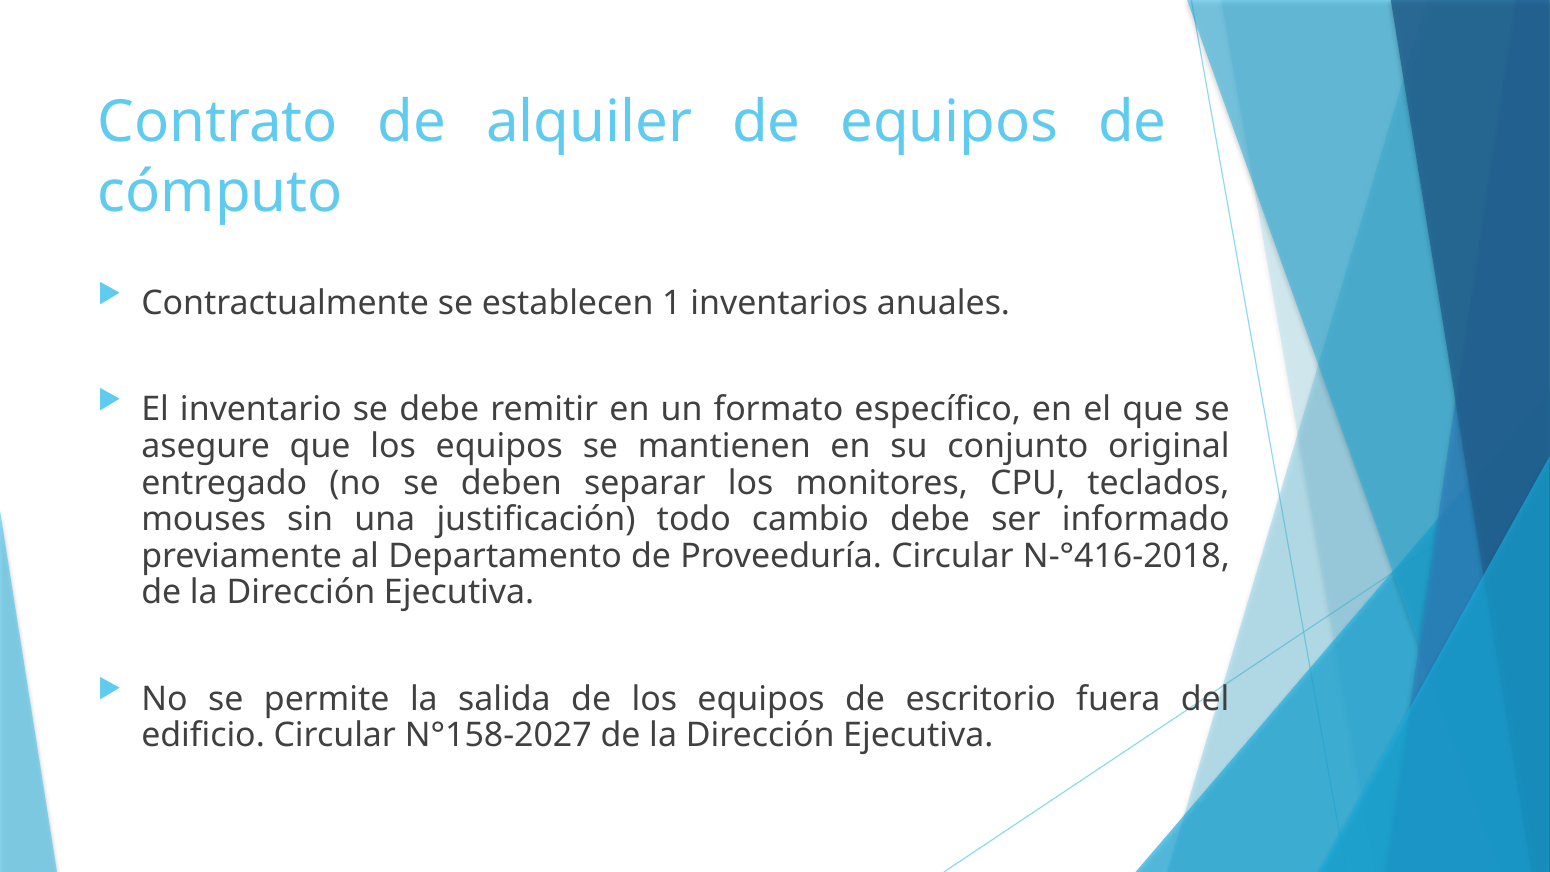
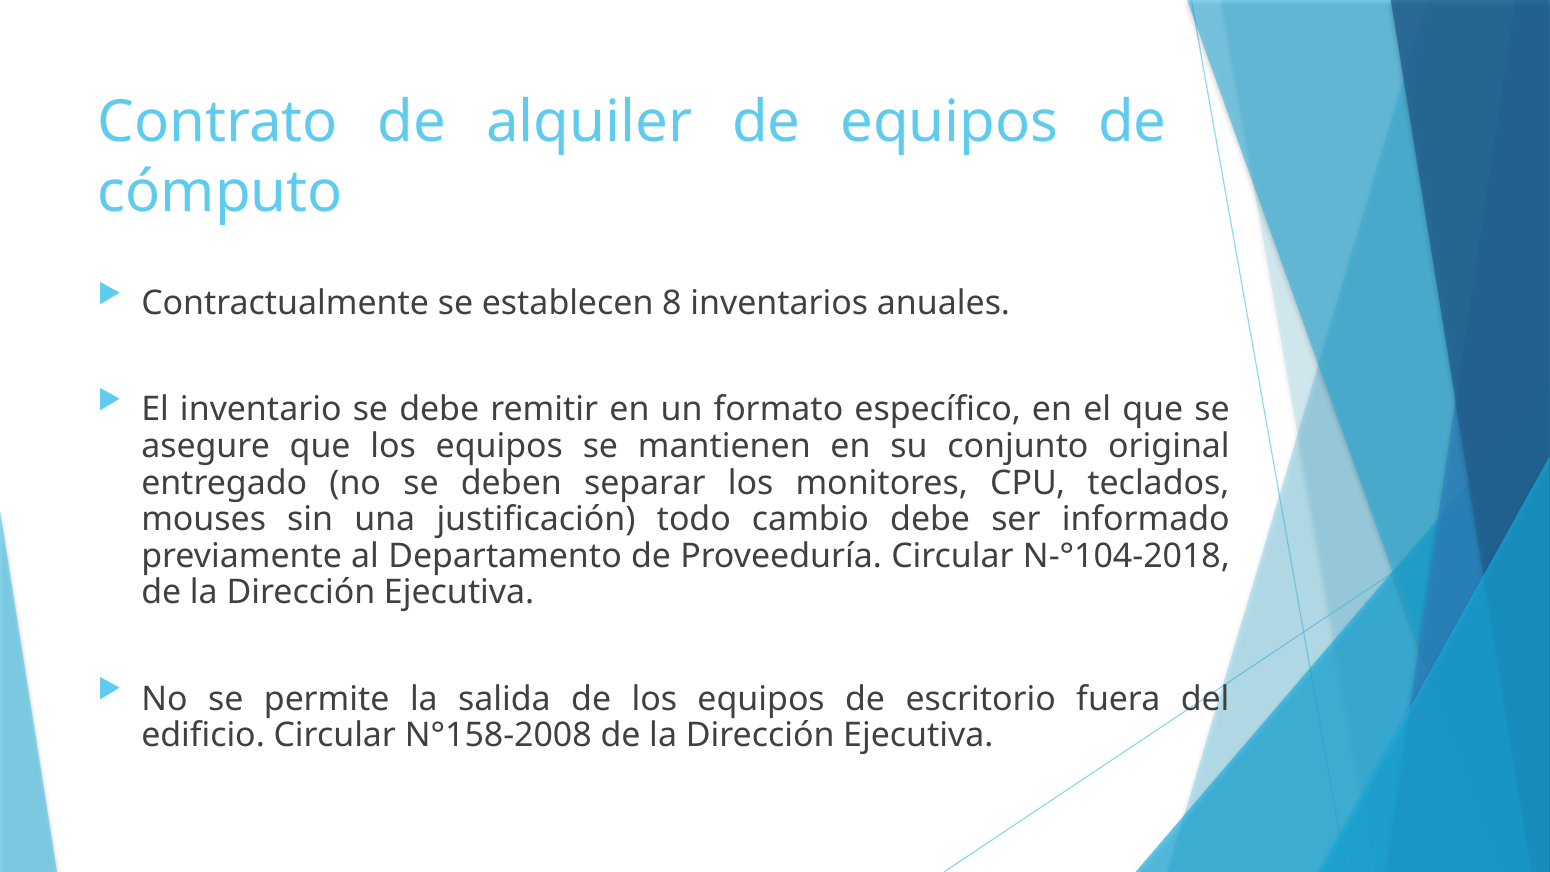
1: 1 -> 8
N-°416-2018: N-°416-2018 -> N-°104-2018
N°158-2027: N°158-2027 -> N°158-2008
